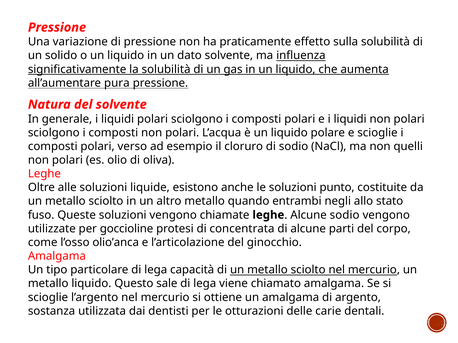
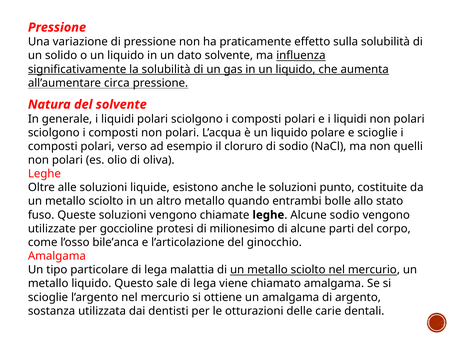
pura: pura -> circa
negli: negli -> bolle
concentrata: concentrata -> milionesimo
olio’anca: olio’anca -> bile’anca
capacità: capacità -> malattia
